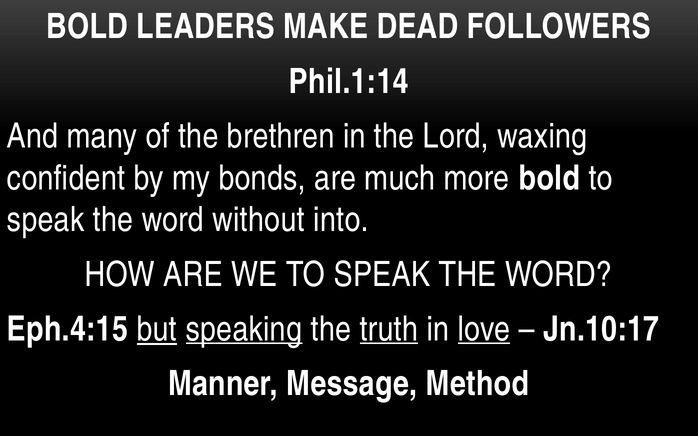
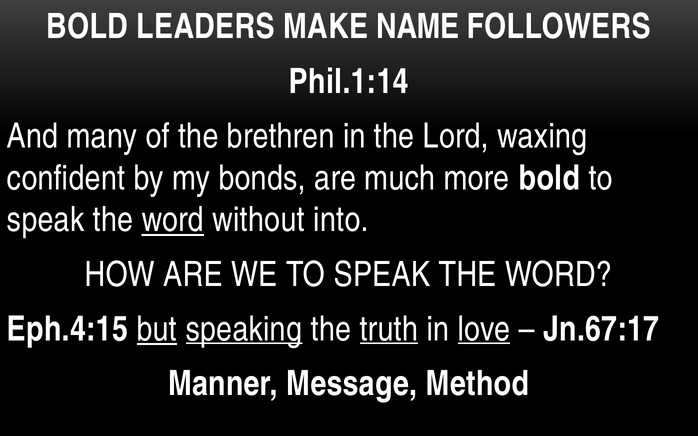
DEAD: DEAD -> NAME
word at (173, 220) underline: none -> present
Jn.10:17: Jn.10:17 -> Jn.67:17
